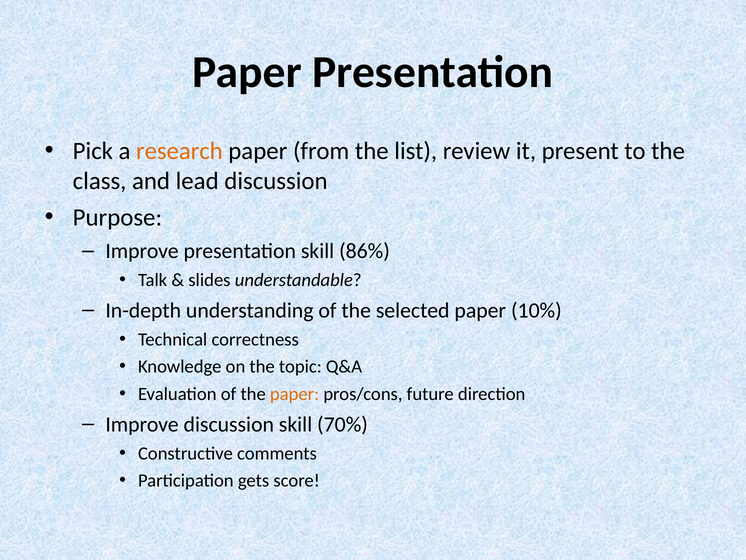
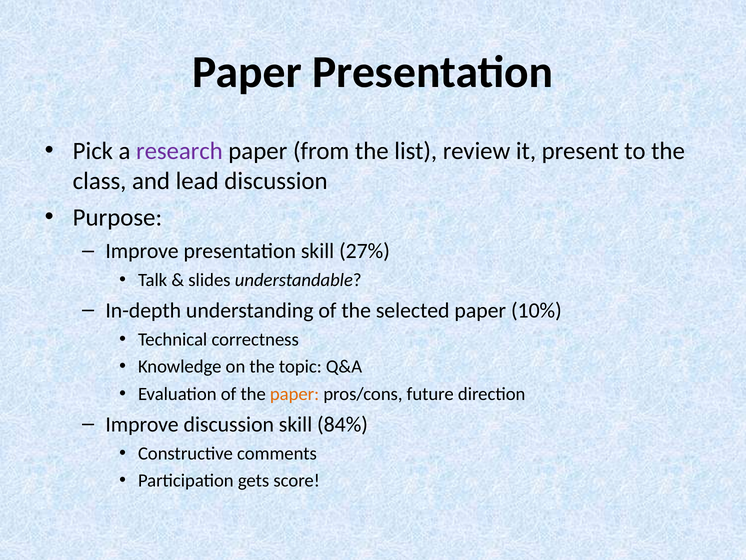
research colour: orange -> purple
86%: 86% -> 27%
70%: 70% -> 84%
